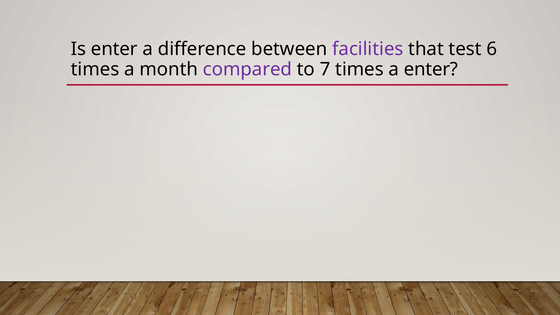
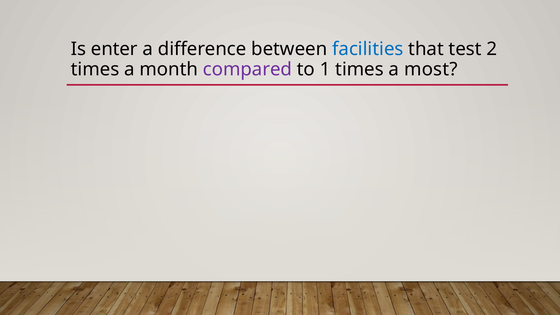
facilities colour: purple -> blue
6: 6 -> 2
7: 7 -> 1
a enter: enter -> most
